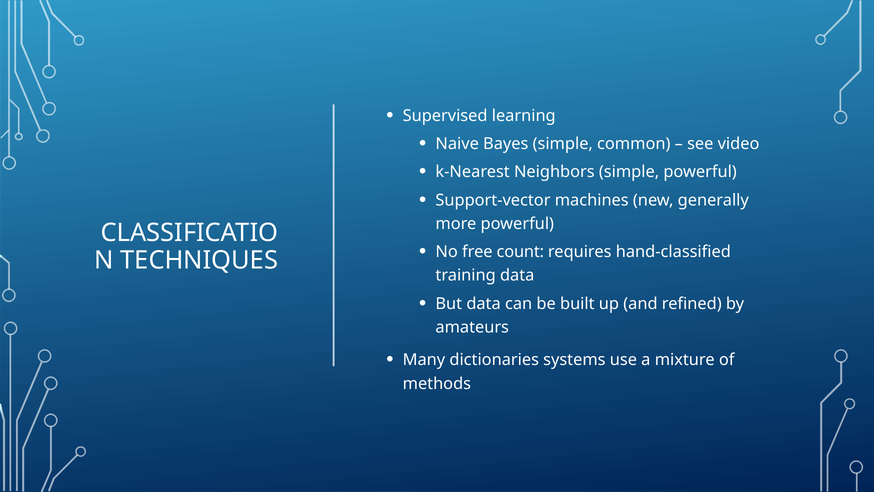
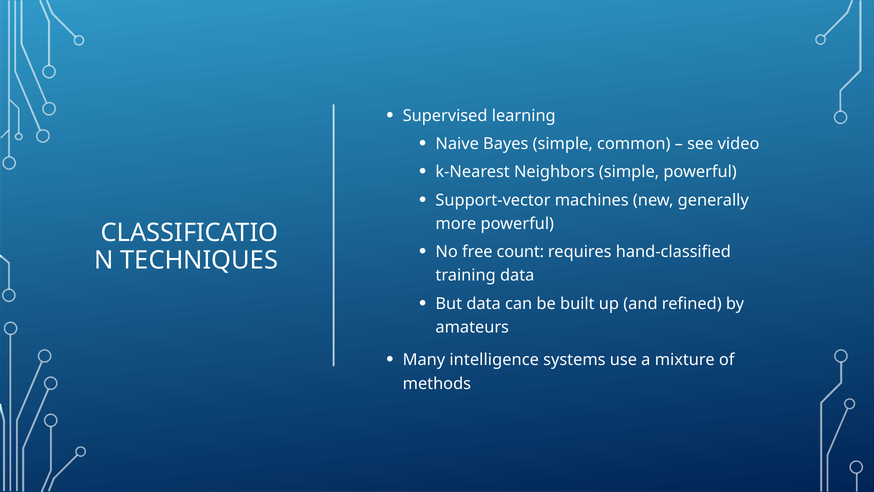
dictionaries: dictionaries -> intelligence
